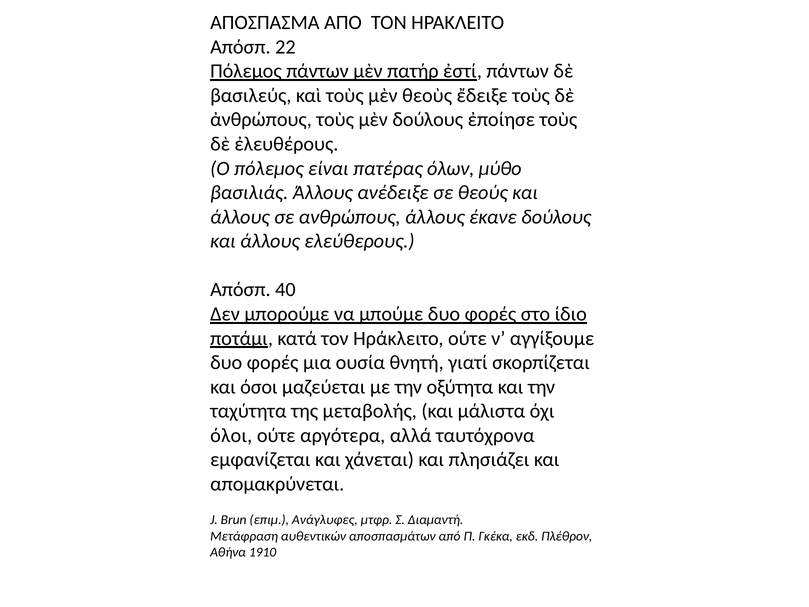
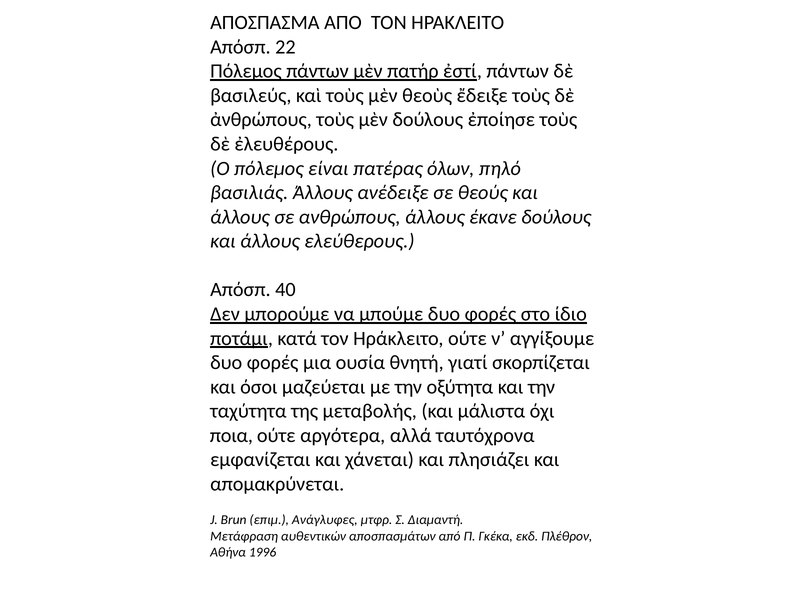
μύθο: μύθο -> πηλό
όλοι: όλοι -> ποια
1910: 1910 -> 1996
